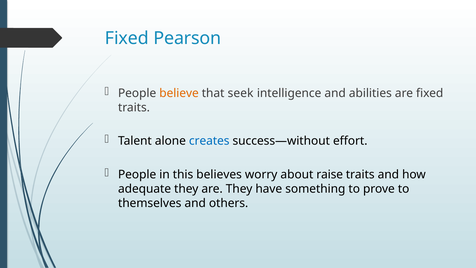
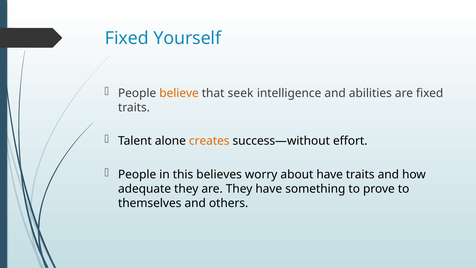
Pearson: Pearson -> Yourself
creates colour: blue -> orange
about raise: raise -> have
